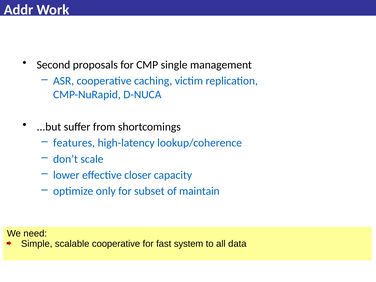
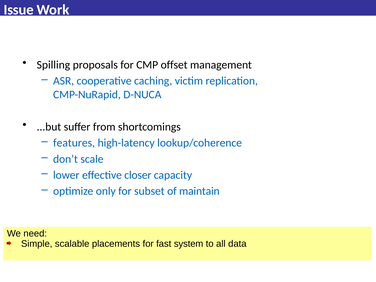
Addr: Addr -> Issue
Second: Second -> Spilling
single: single -> offset
scalable cooperative: cooperative -> placements
